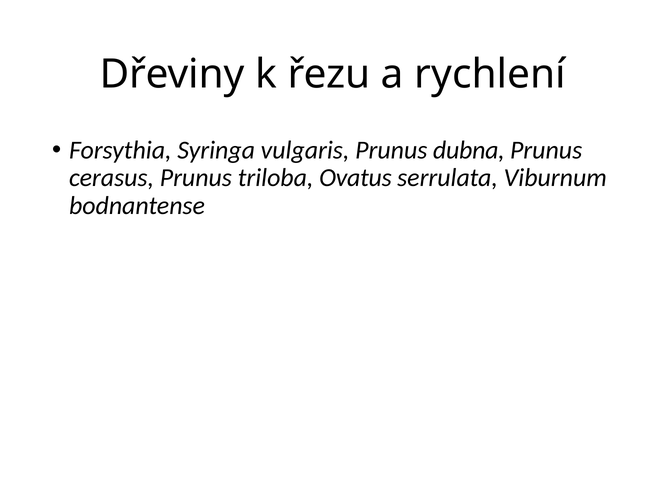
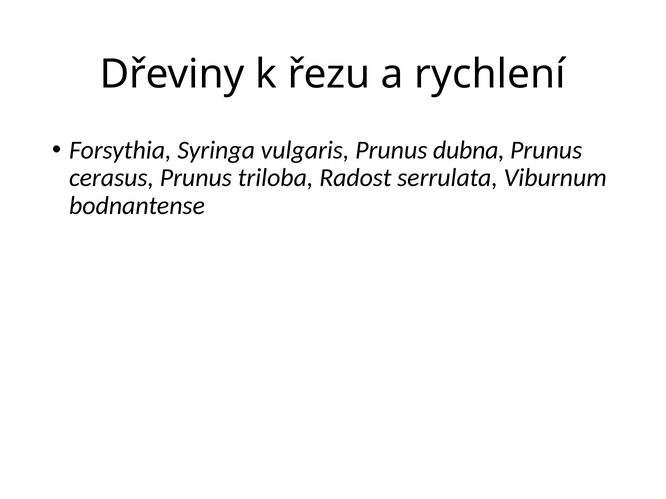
Ovatus: Ovatus -> Radost
